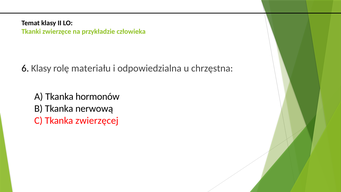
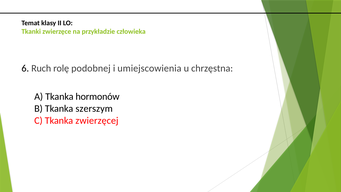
6 Klasy: Klasy -> Ruch
materiału: materiału -> podobnej
odpowiedzialna: odpowiedzialna -> umiejscowienia
nerwową: nerwową -> szerszym
